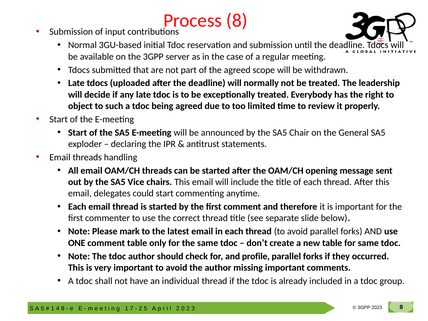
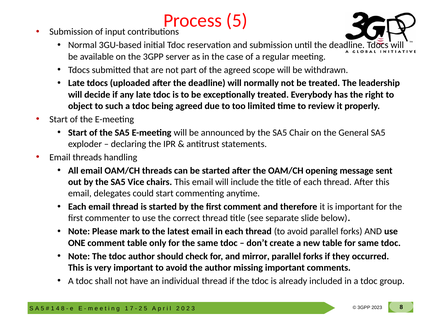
Process 8: 8 -> 5
profile: profile -> mirror
